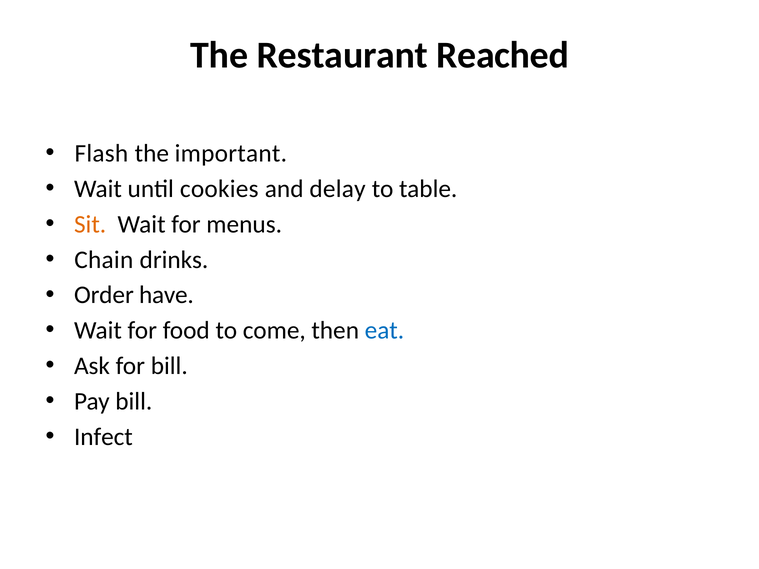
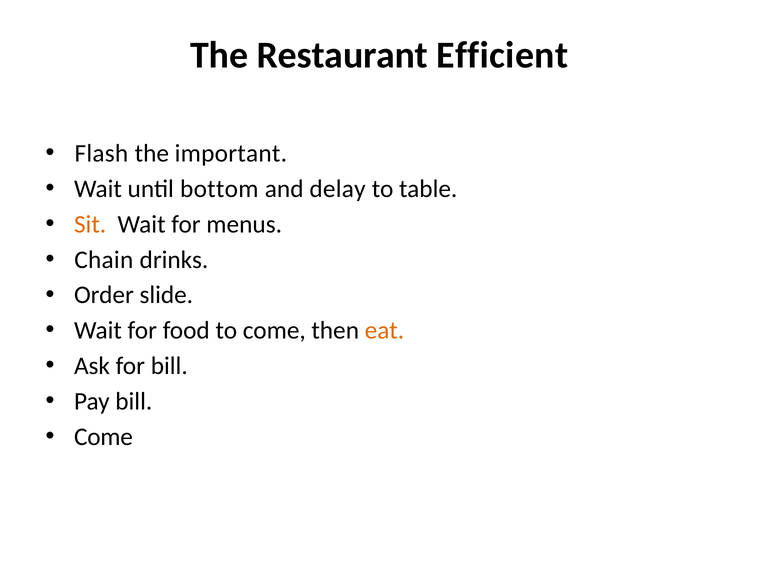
Reached: Reached -> Efficient
cookies: cookies -> bottom
have: have -> slide
eat colour: blue -> orange
Infect at (103, 437): Infect -> Come
